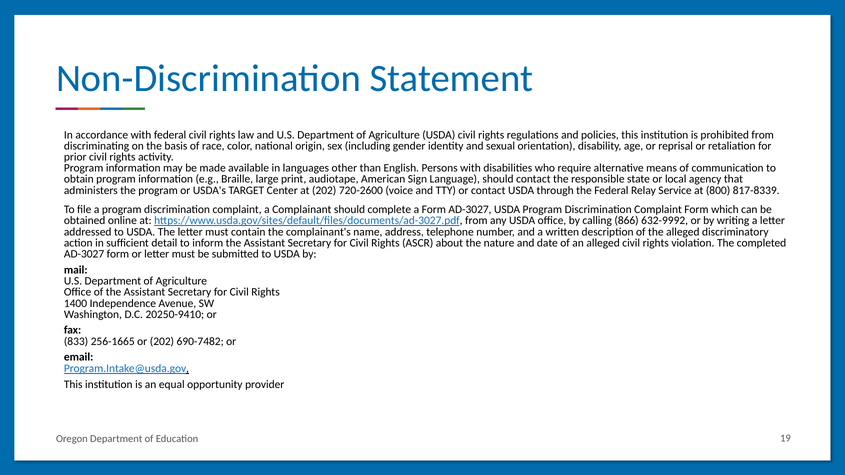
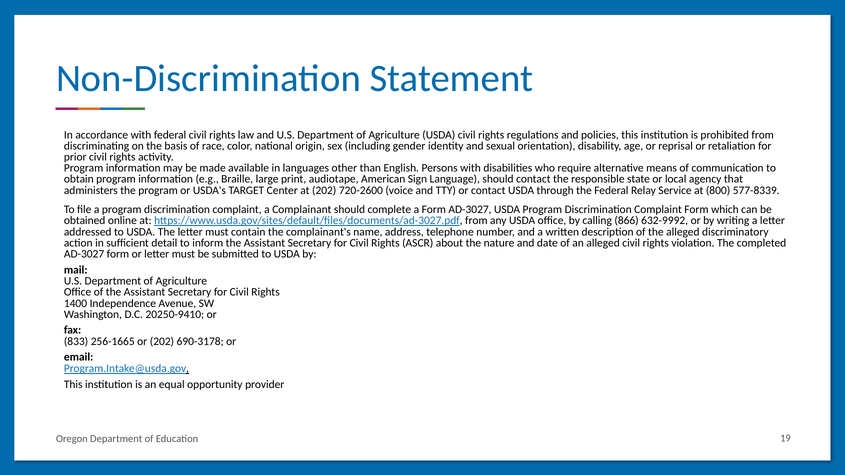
817-8339: 817-8339 -> 577-8339
690-7482: 690-7482 -> 690-3178
